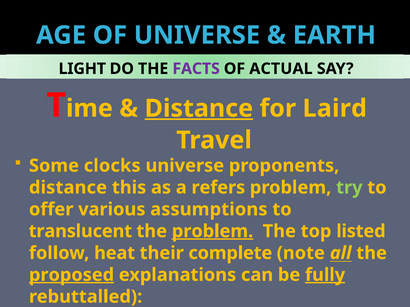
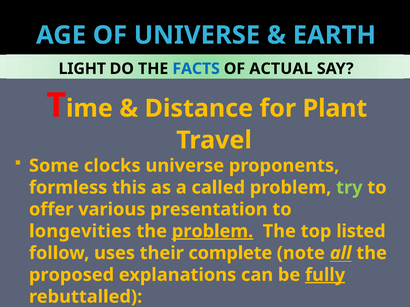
FACTS colour: purple -> blue
Distance at (199, 109) underline: present -> none
Laird: Laird -> Plant
distance at (68, 188): distance -> formless
refers: refers -> called
assumptions: assumptions -> presentation
translucent: translucent -> longevities
heat: heat -> uses
proposed underline: present -> none
